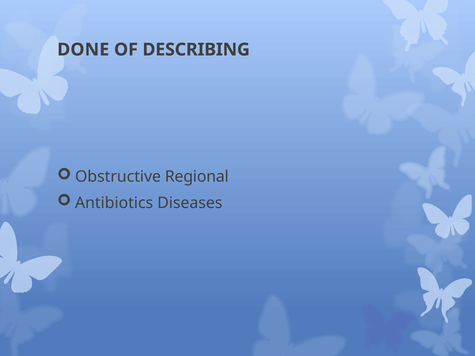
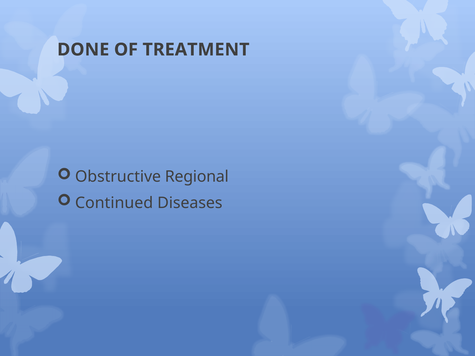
DESCRIBING: DESCRIBING -> TREATMENT
Antibiotics: Antibiotics -> Continued
